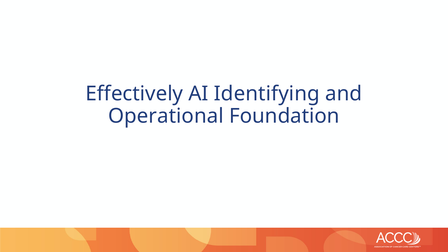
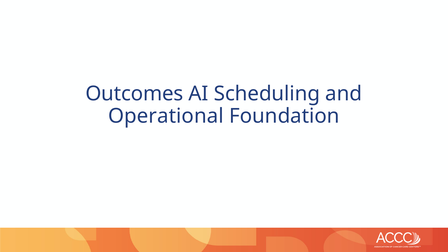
Effectively: Effectively -> Outcomes
Identifying: Identifying -> Scheduling
